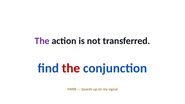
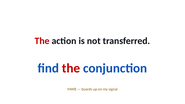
The at (42, 41) colour: purple -> red
